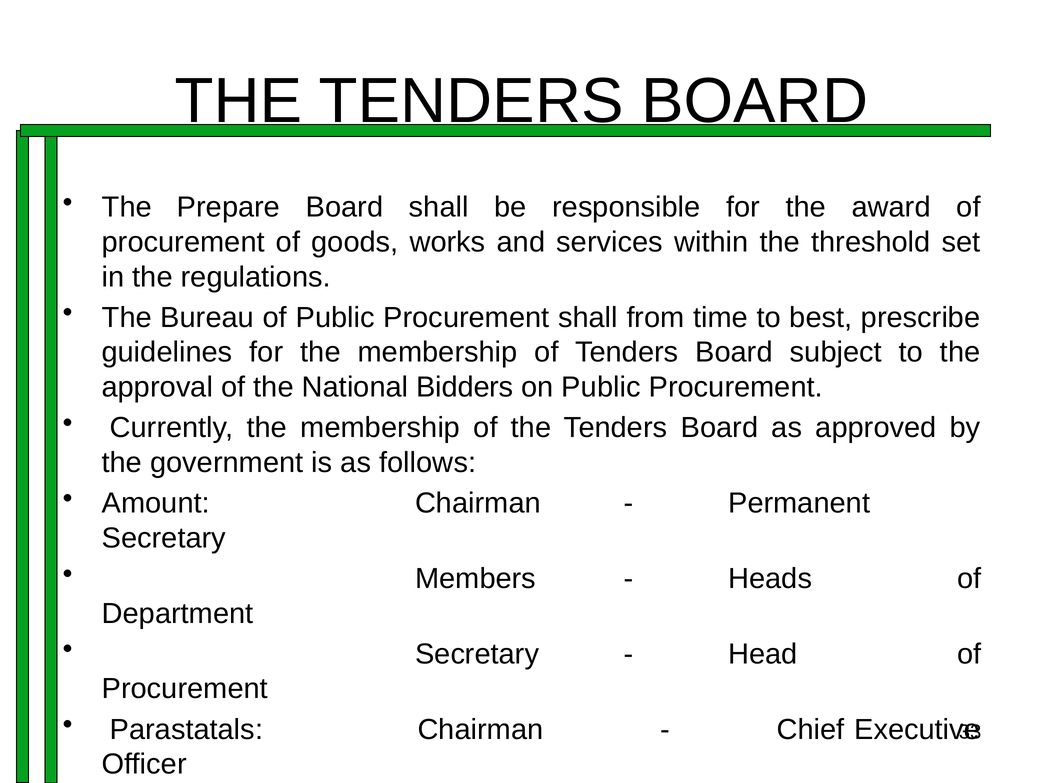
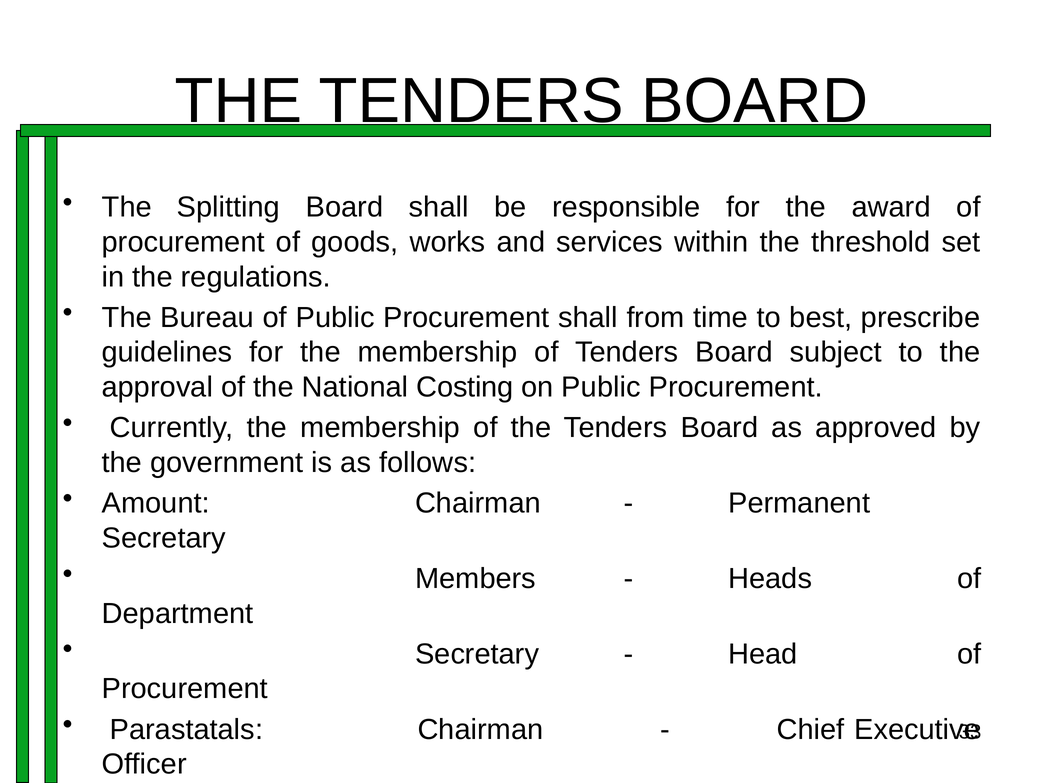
Prepare: Prepare -> Splitting
Bidders: Bidders -> Costing
